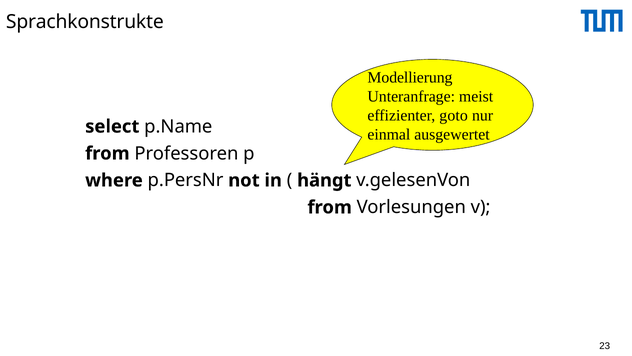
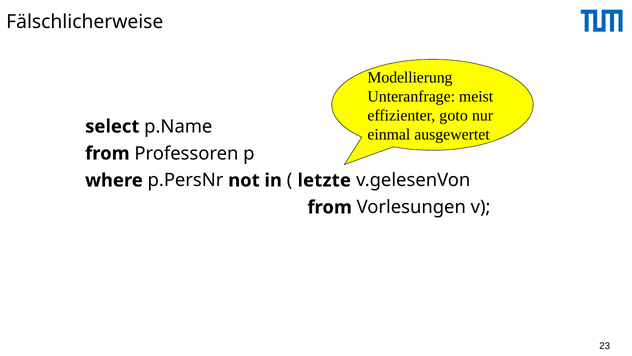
Sprachkonstrukte: Sprachkonstrukte -> Fälschlicherweise
hängt: hängt -> letzte
